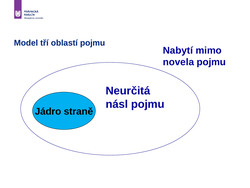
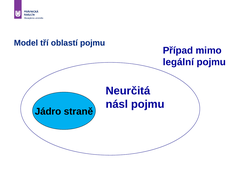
Nabytí: Nabytí -> Případ
novela: novela -> legální
